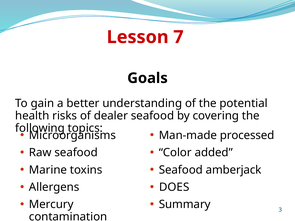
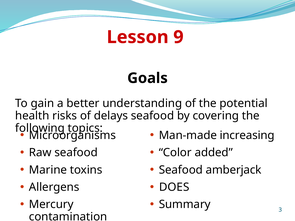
7: 7 -> 9
dealer: dealer -> delays
processed: processed -> increasing
